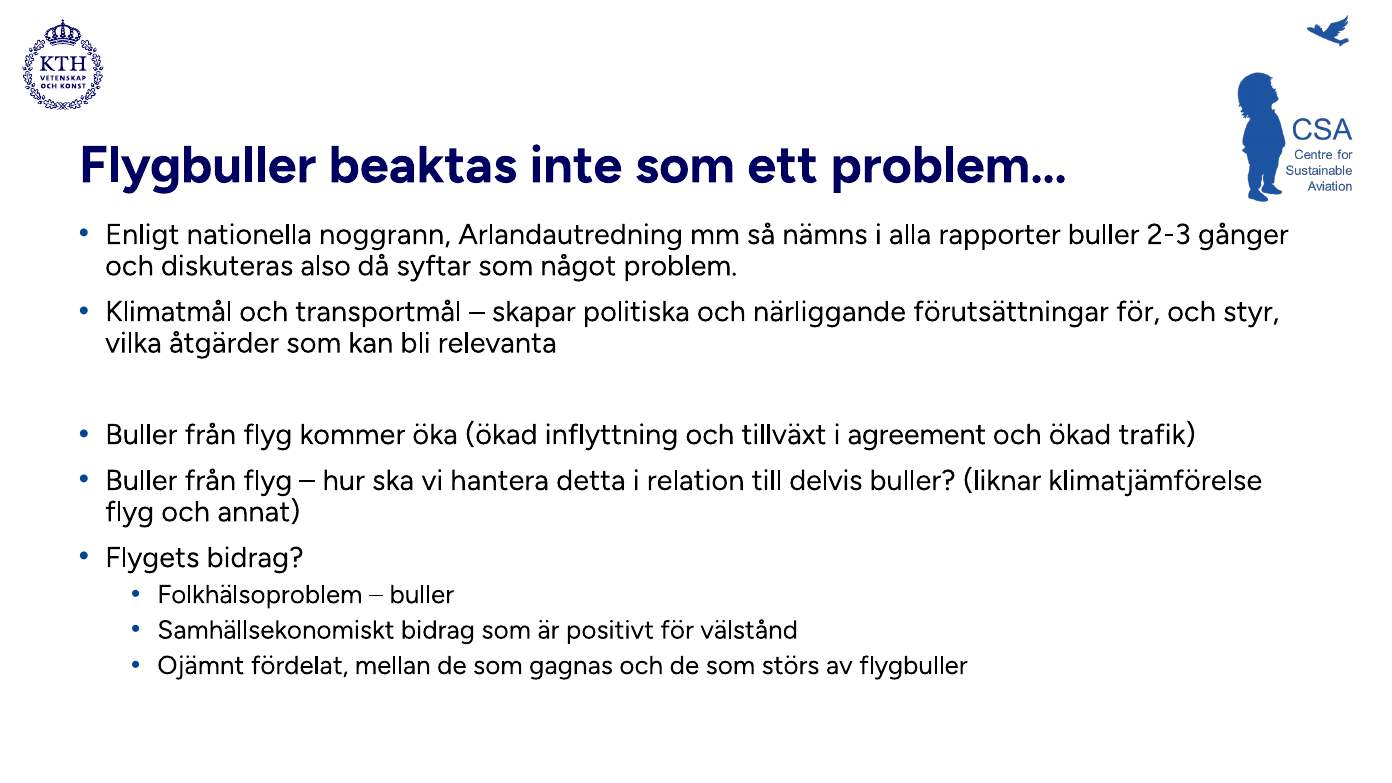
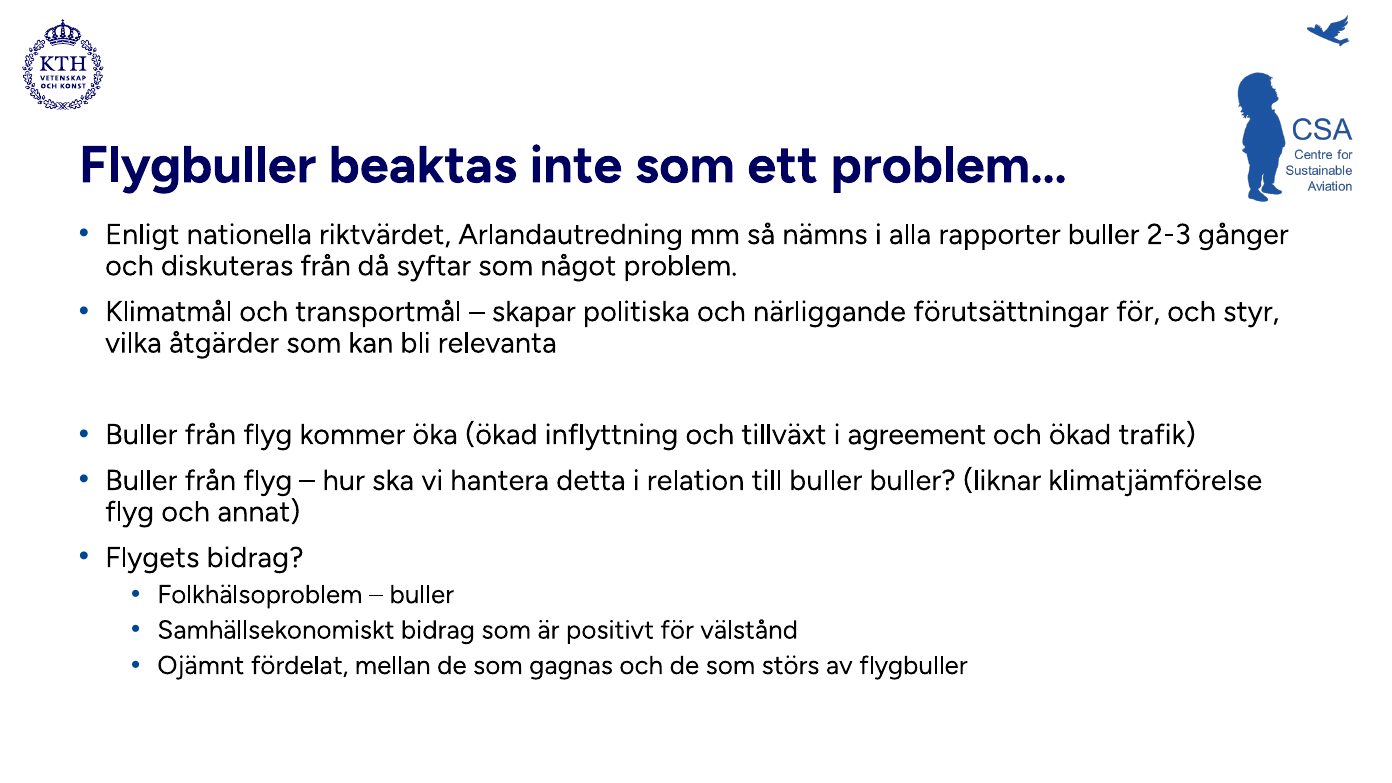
noggrann: noggrann -> riktvärdet
diskuteras also: also -> från
till delvis: delvis -> buller
